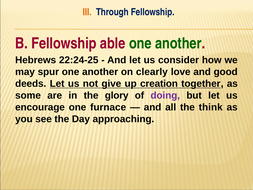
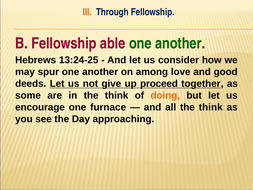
22:24-25: 22:24-25 -> 13:24-25
clearly: clearly -> among
creation: creation -> proceed
in the glory: glory -> think
doing colour: purple -> orange
